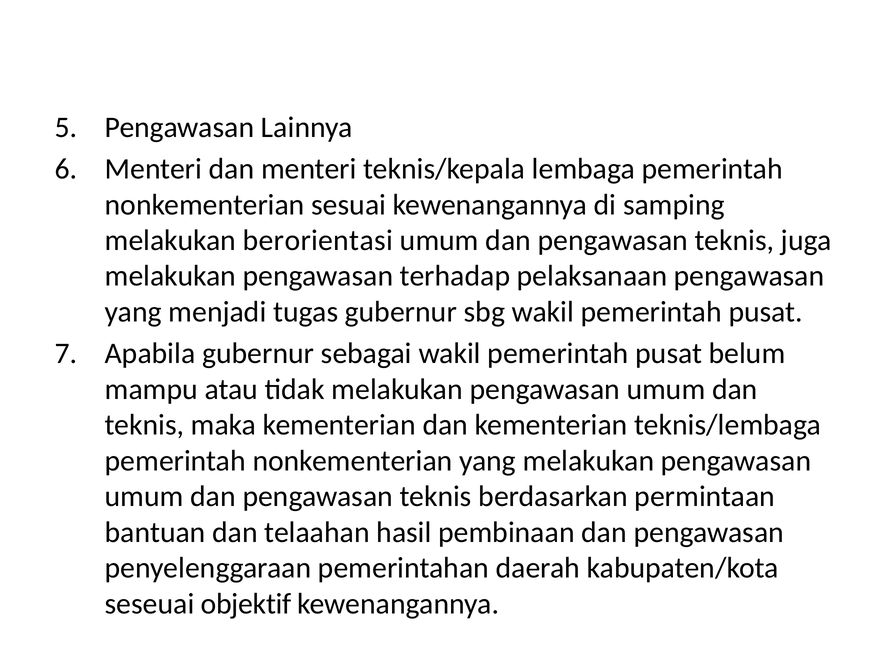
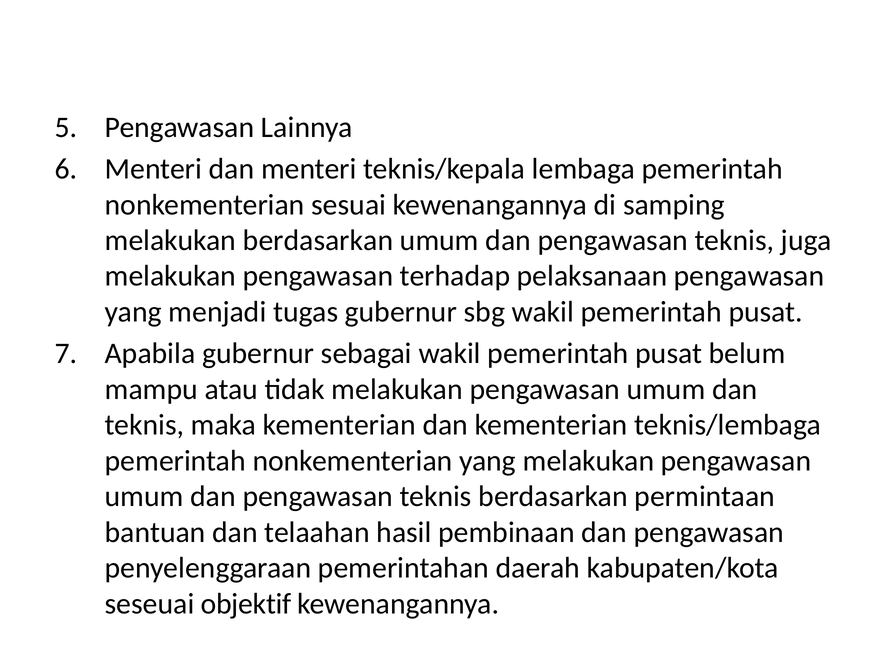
melakukan berorientasi: berorientasi -> berdasarkan
